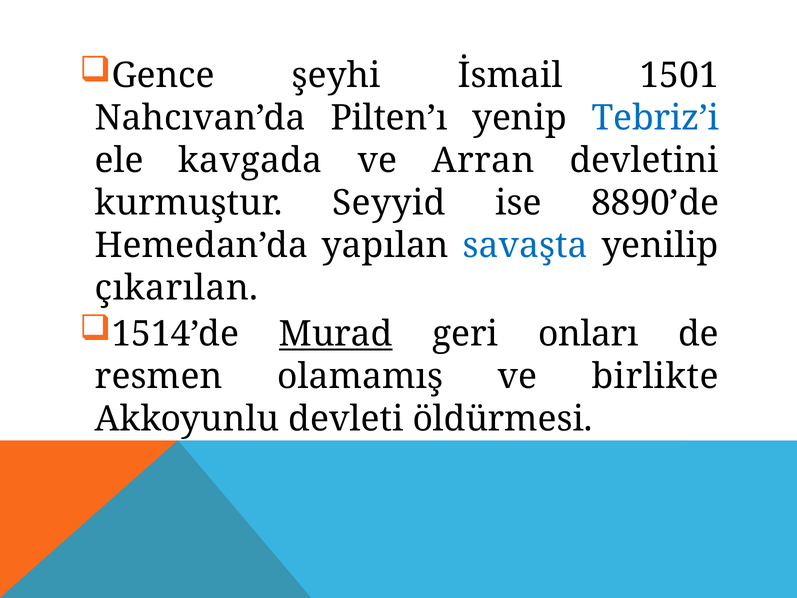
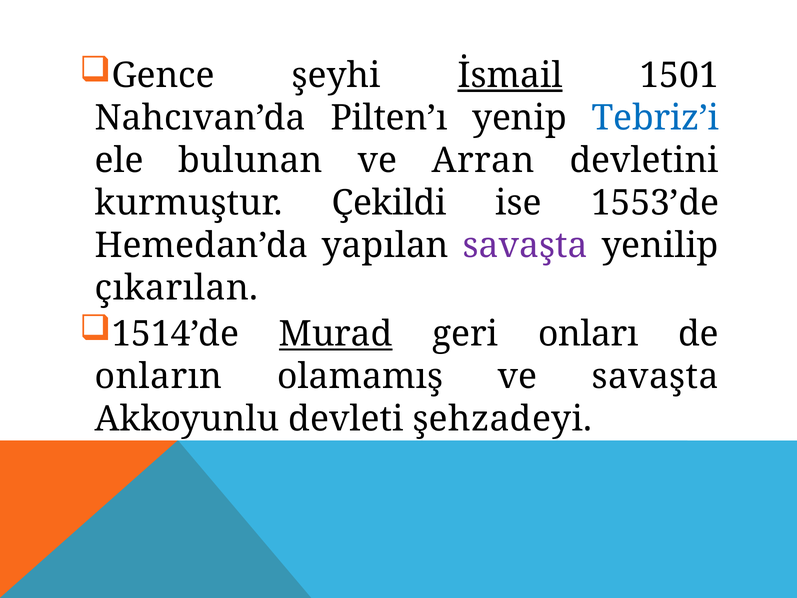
İsmail underline: none -> present
kavgada: kavgada -> bulunan
Seyyid: Seyyid -> Çekildi
8890’de: 8890’de -> 1553’de
savaşta at (525, 246) colour: blue -> purple
resmen: resmen -> onların
ve birlikte: birlikte -> savaşta
öldürmesi: öldürmesi -> şehzadeyi
